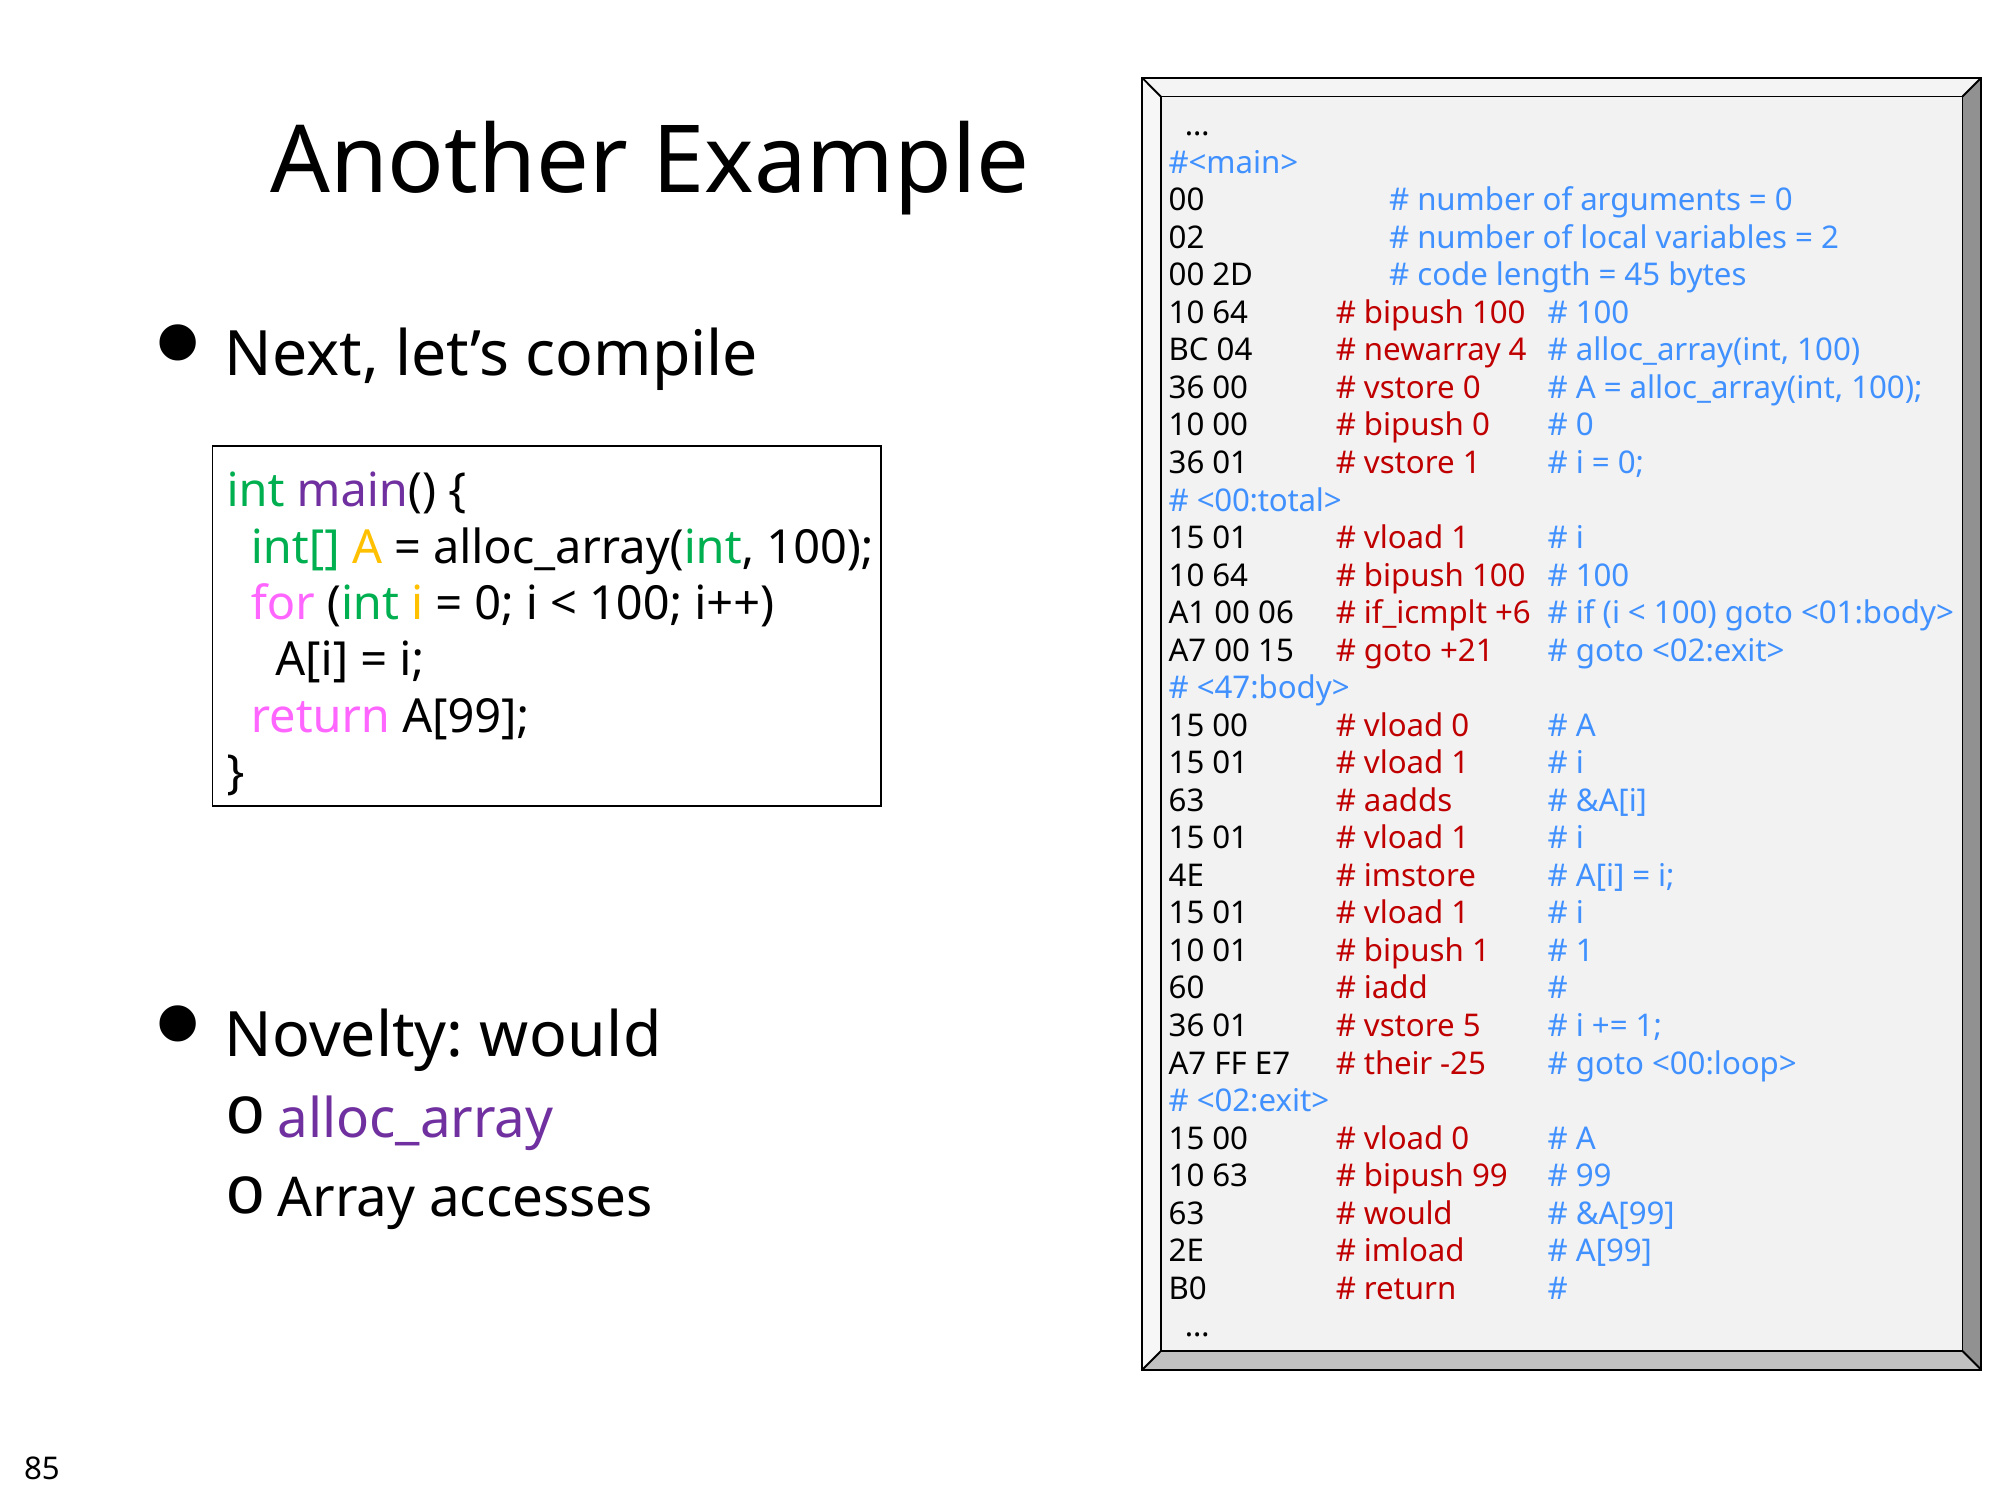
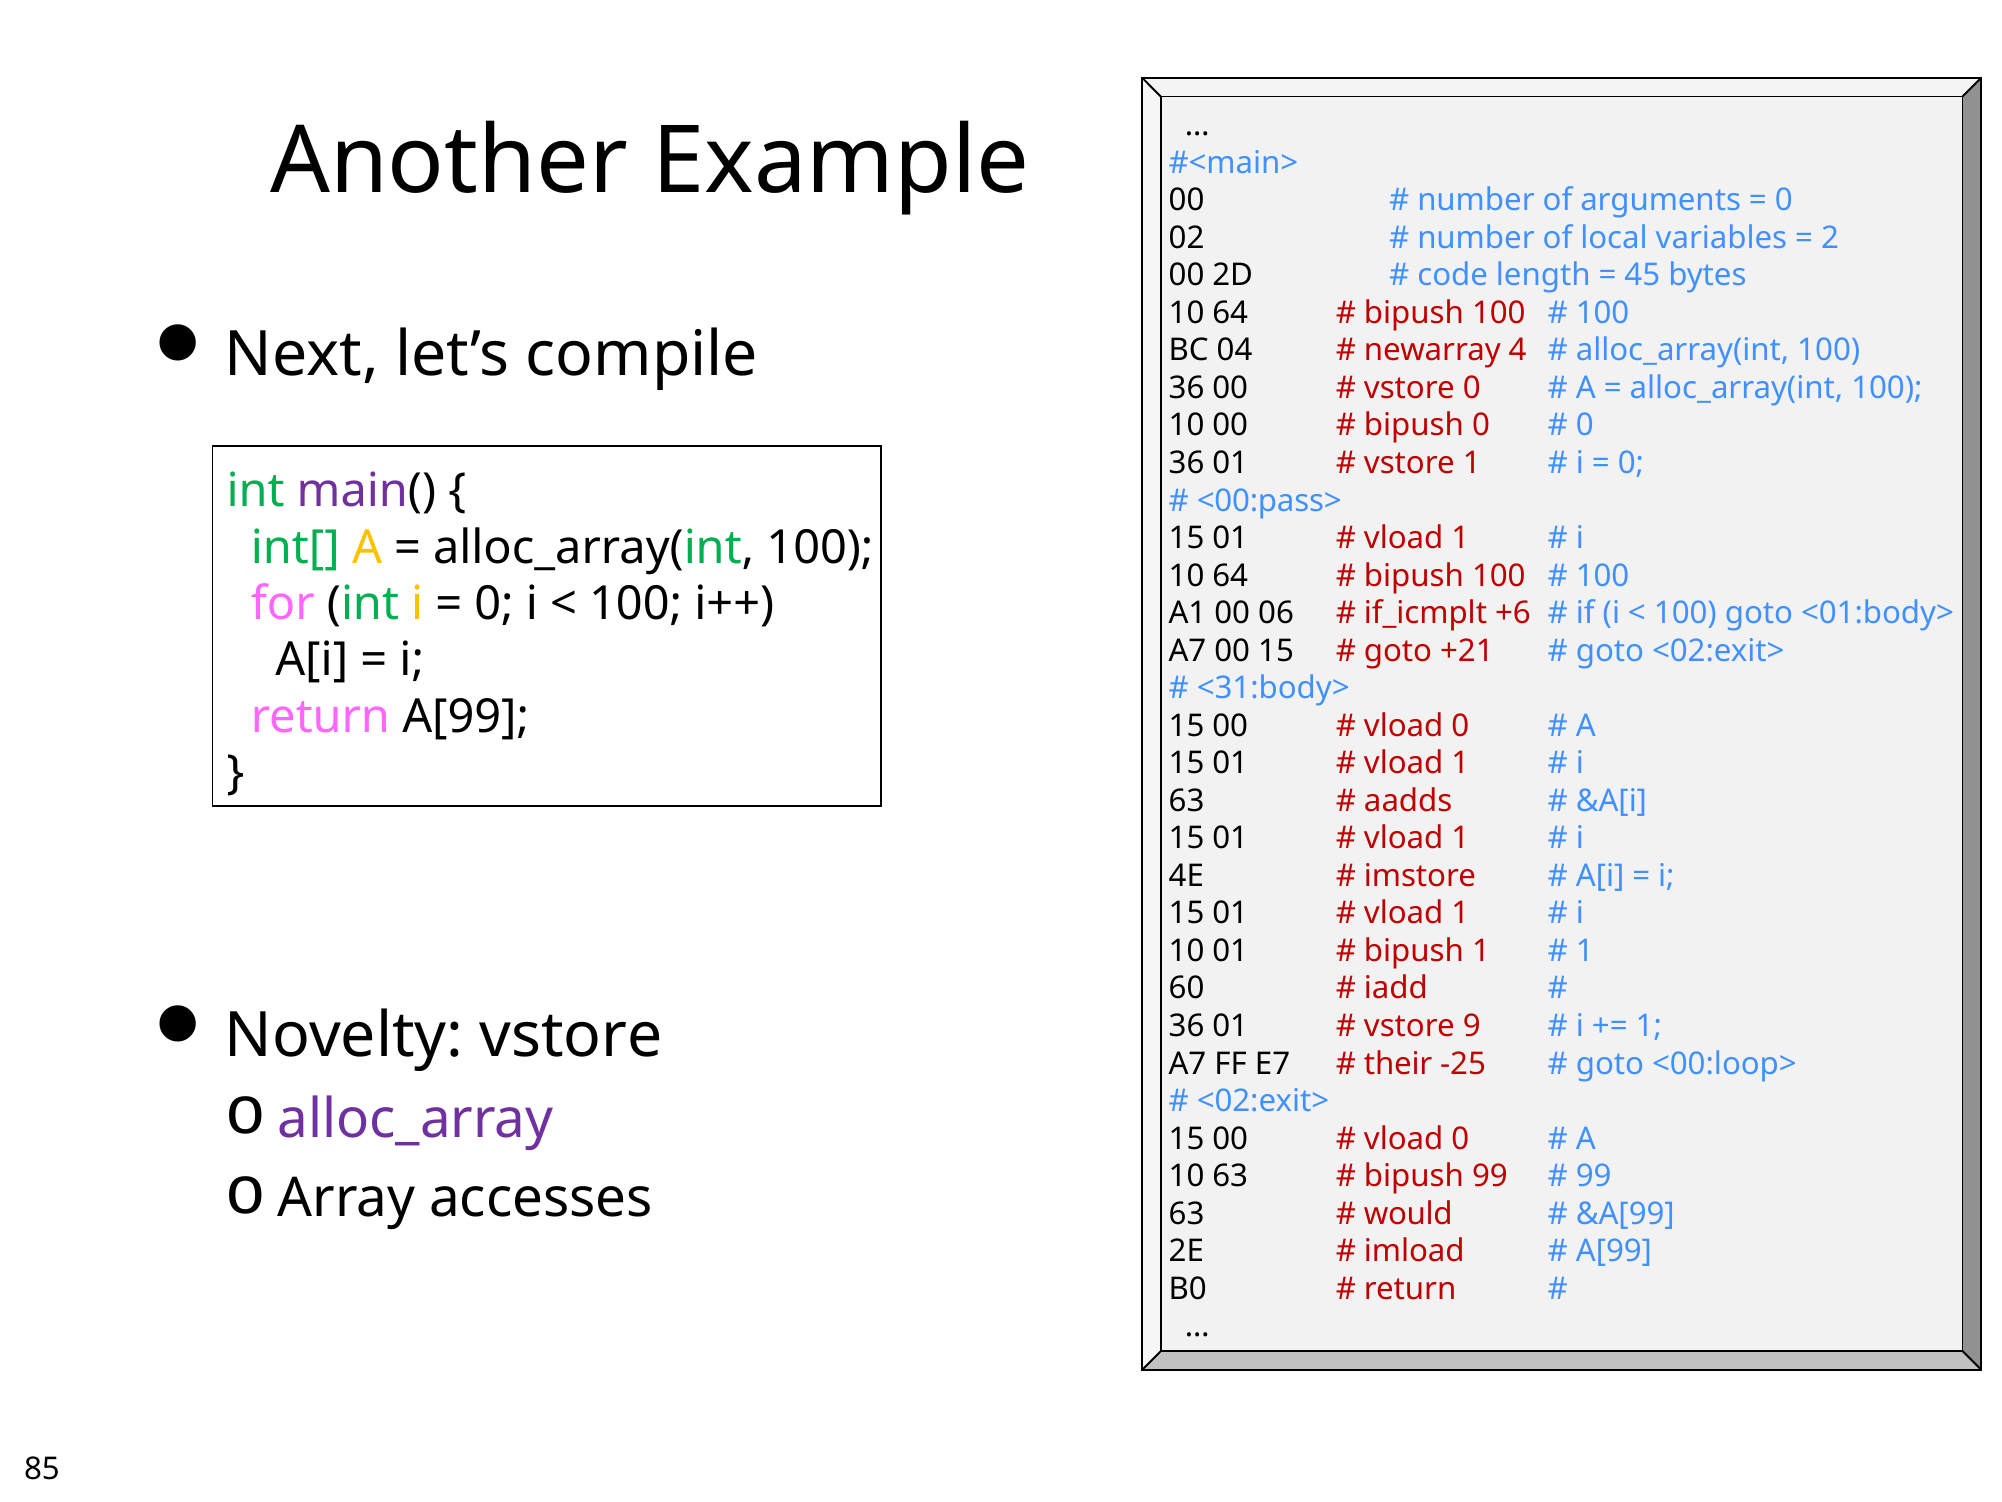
<00:total>: <00:total> -> <00:pass>
<47:body>: <47:body> -> <31:body>
Novelty would: would -> vstore
5: 5 -> 9
